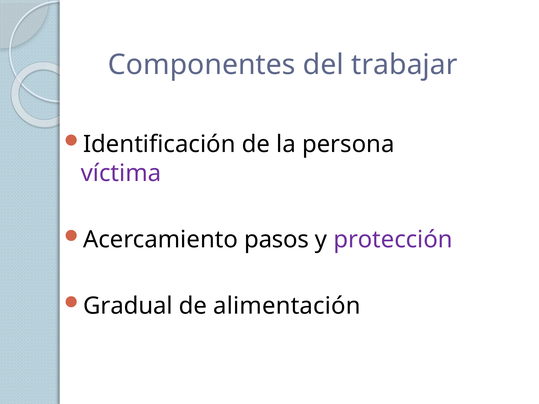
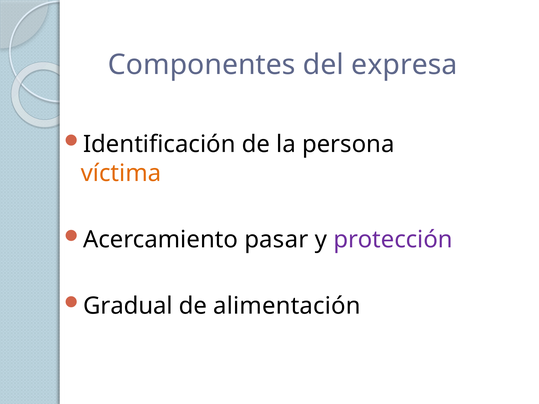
trabajar: trabajar -> expresa
víctima colour: purple -> orange
pasos: pasos -> pasar
